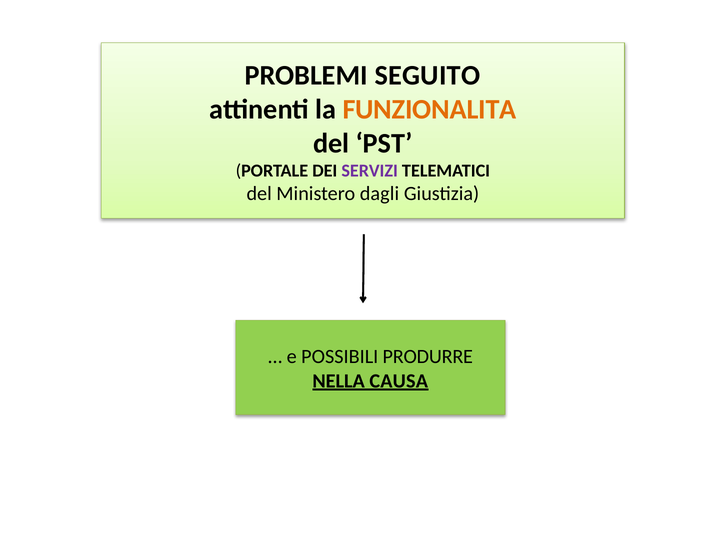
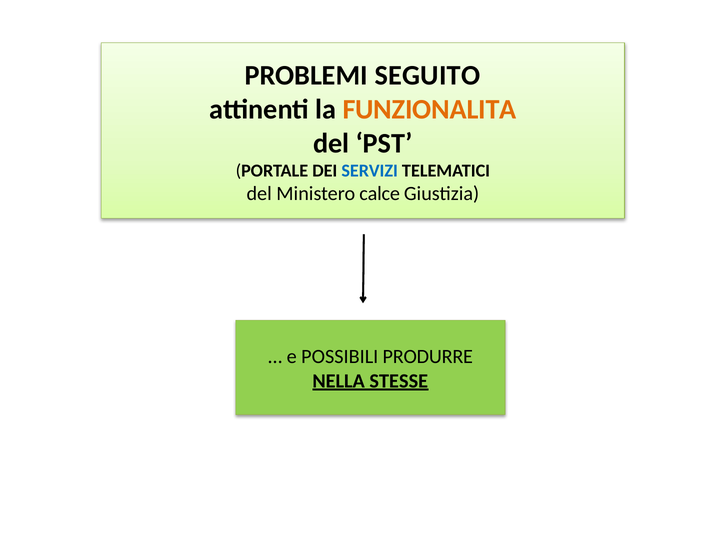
SERVIZI colour: purple -> blue
dagli: dagli -> calce
CAUSA: CAUSA -> STESSE
